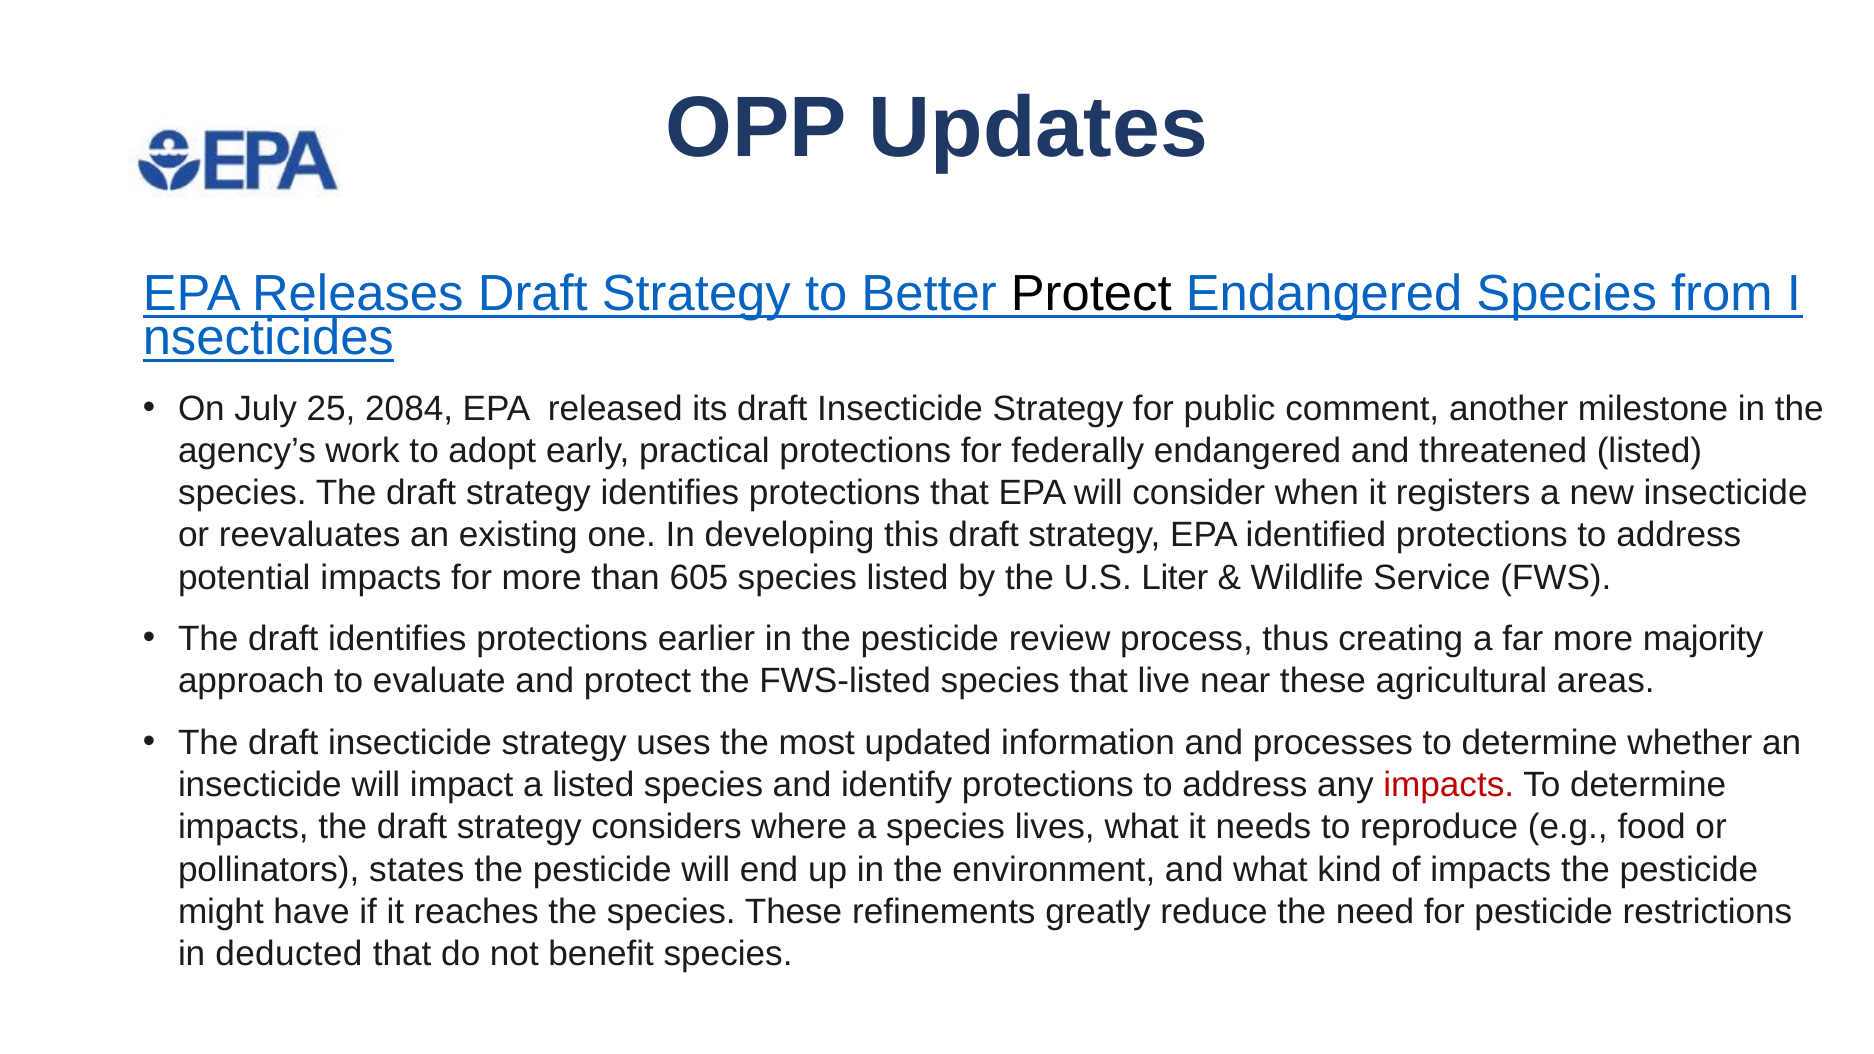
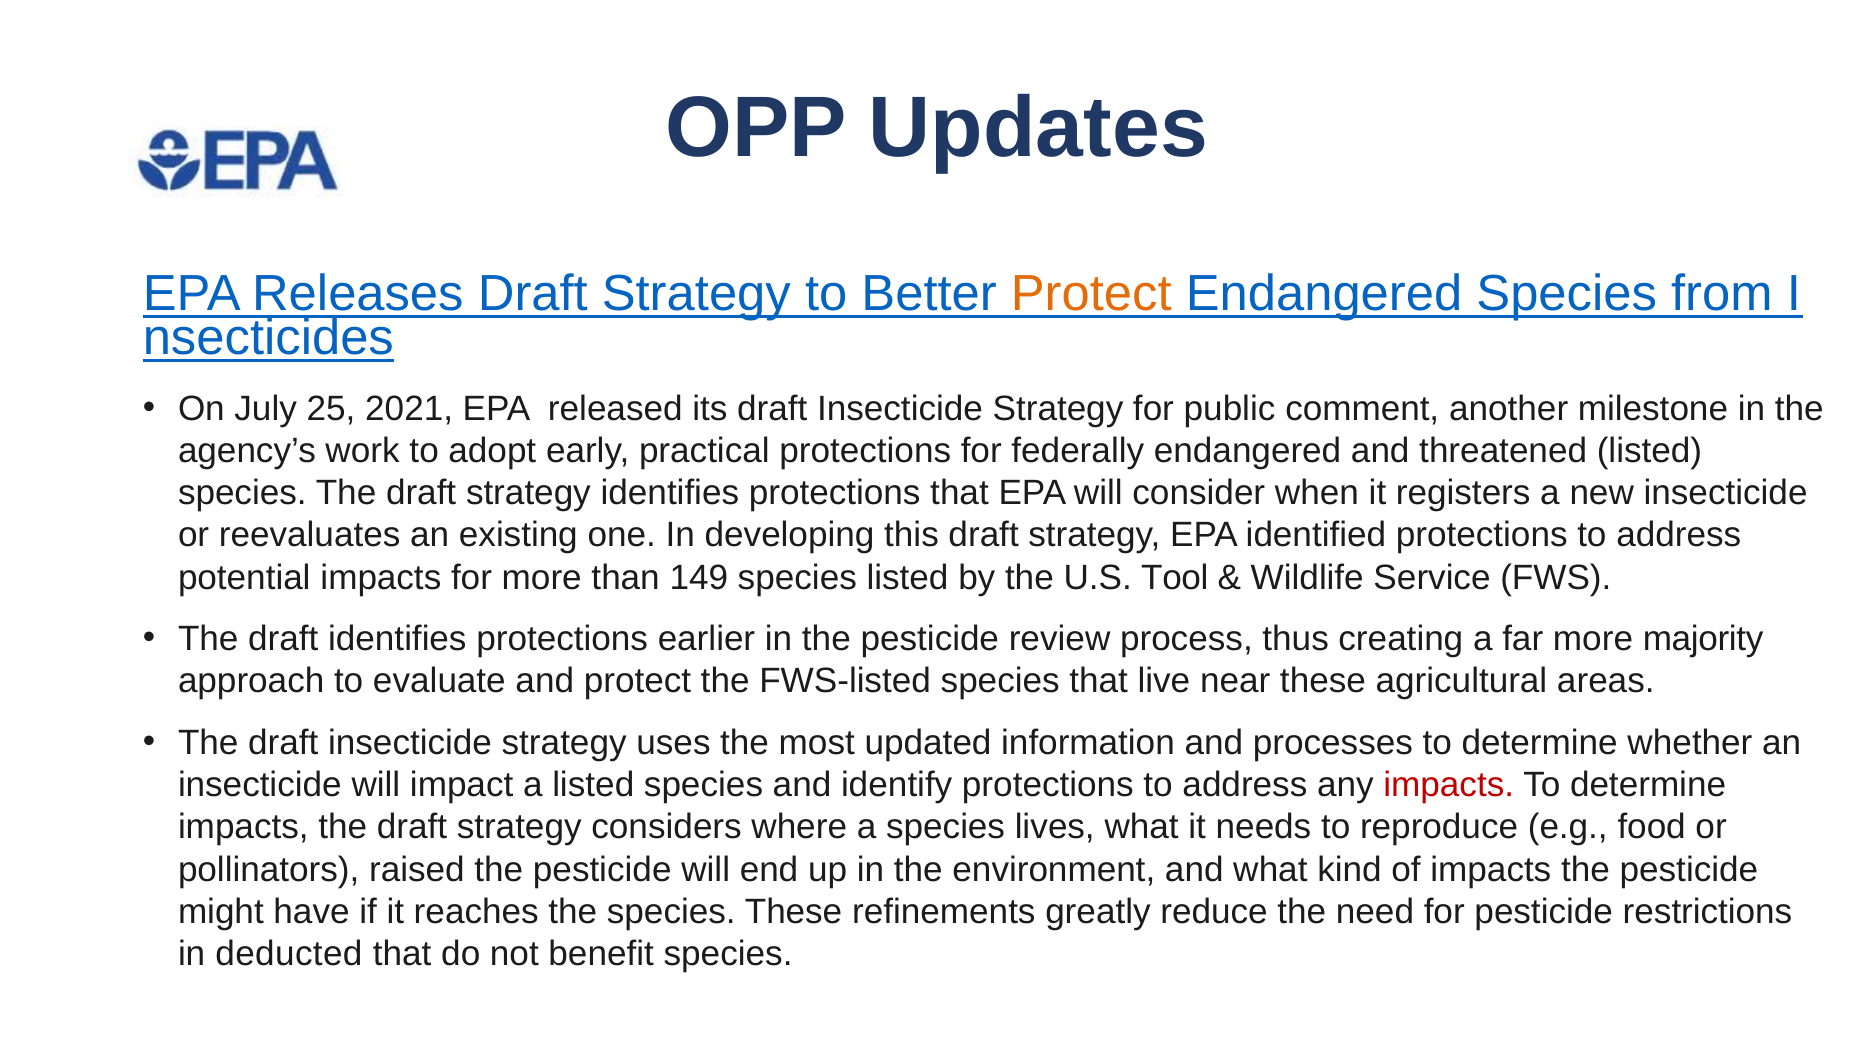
Protect at (1091, 294) colour: black -> orange
2084: 2084 -> 2021
605: 605 -> 149
Liter: Liter -> Tool
states: states -> raised
